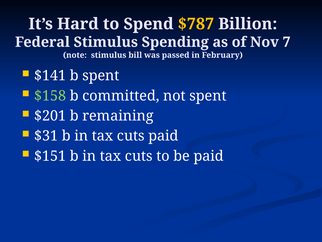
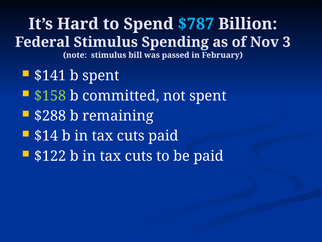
$787 colour: yellow -> light blue
7: 7 -> 3
$201: $201 -> $288
$31: $31 -> $14
$151: $151 -> $122
